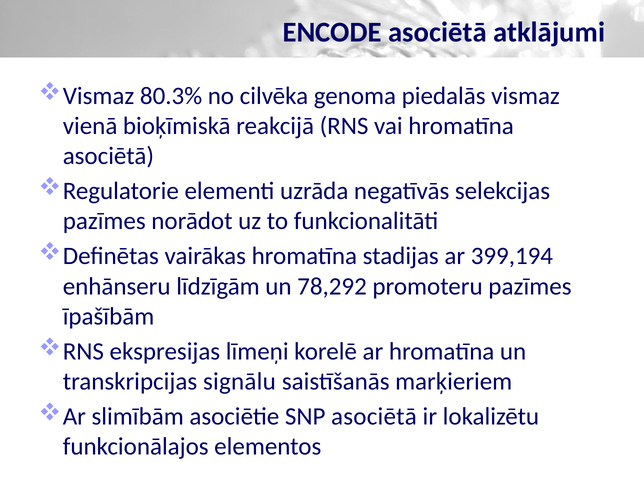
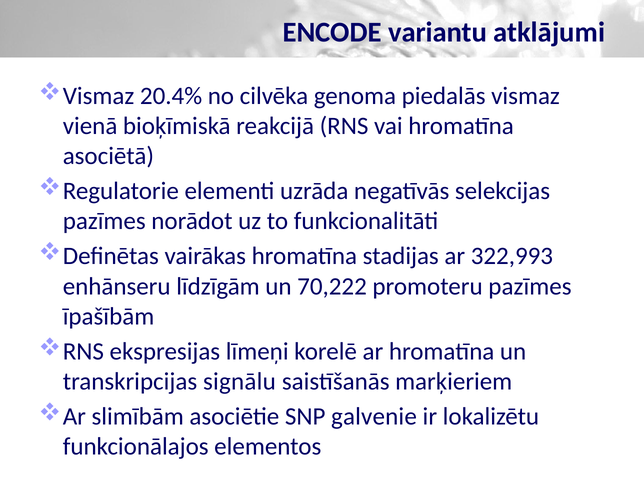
ENCODE asociētā: asociētā -> variantu
80.3%: 80.3% -> 20.4%
399,194: 399,194 -> 322,993
78,292: 78,292 -> 70,222
SNP asociētā: asociētā -> galvenie
